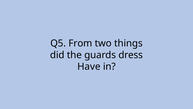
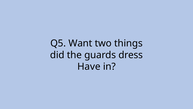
From: From -> Want
